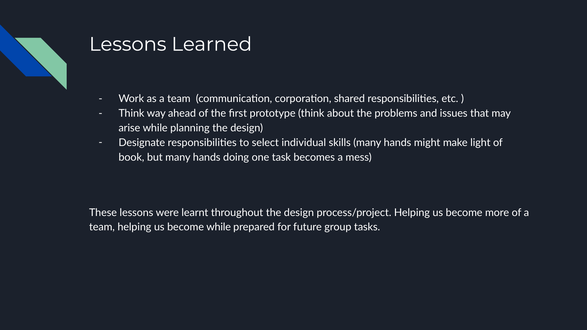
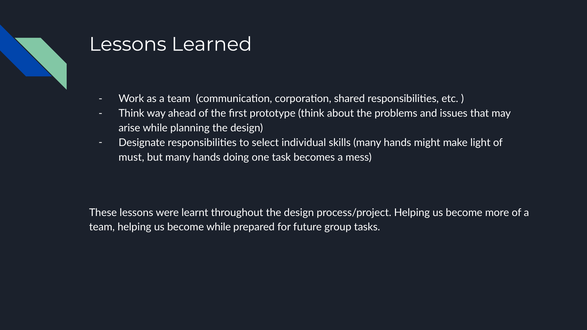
book: book -> must
